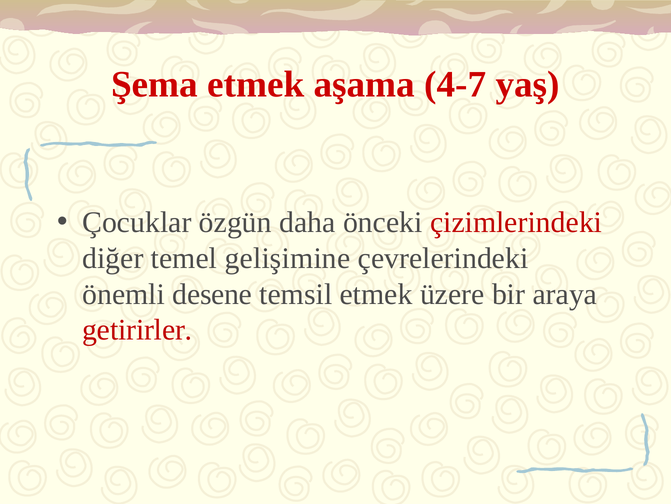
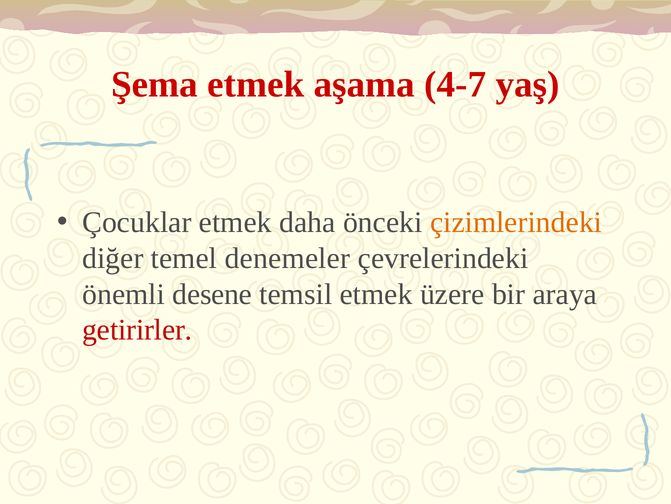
Çocuklar özgün: özgün -> etmek
çizimlerindeki colour: red -> orange
gelişimine: gelişimine -> denemeler
